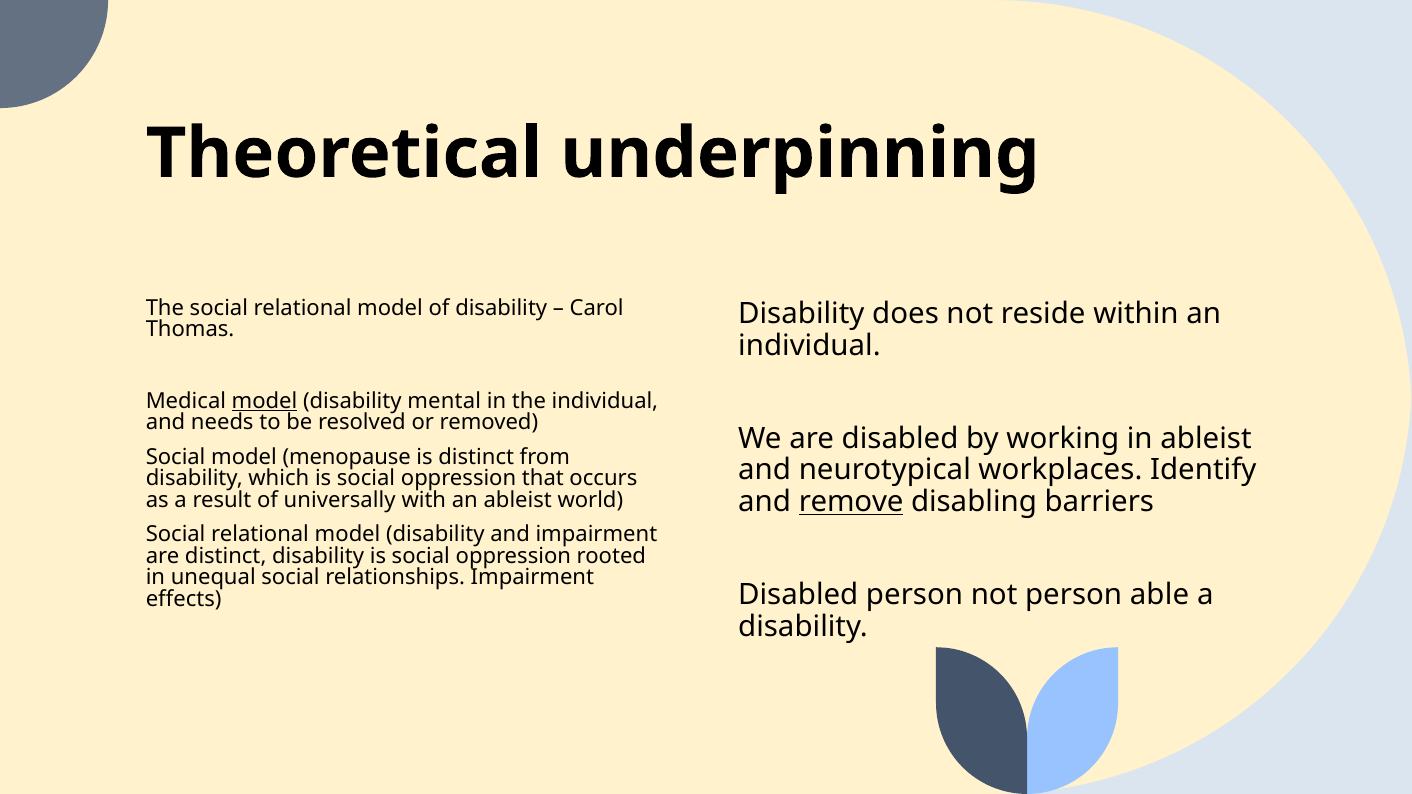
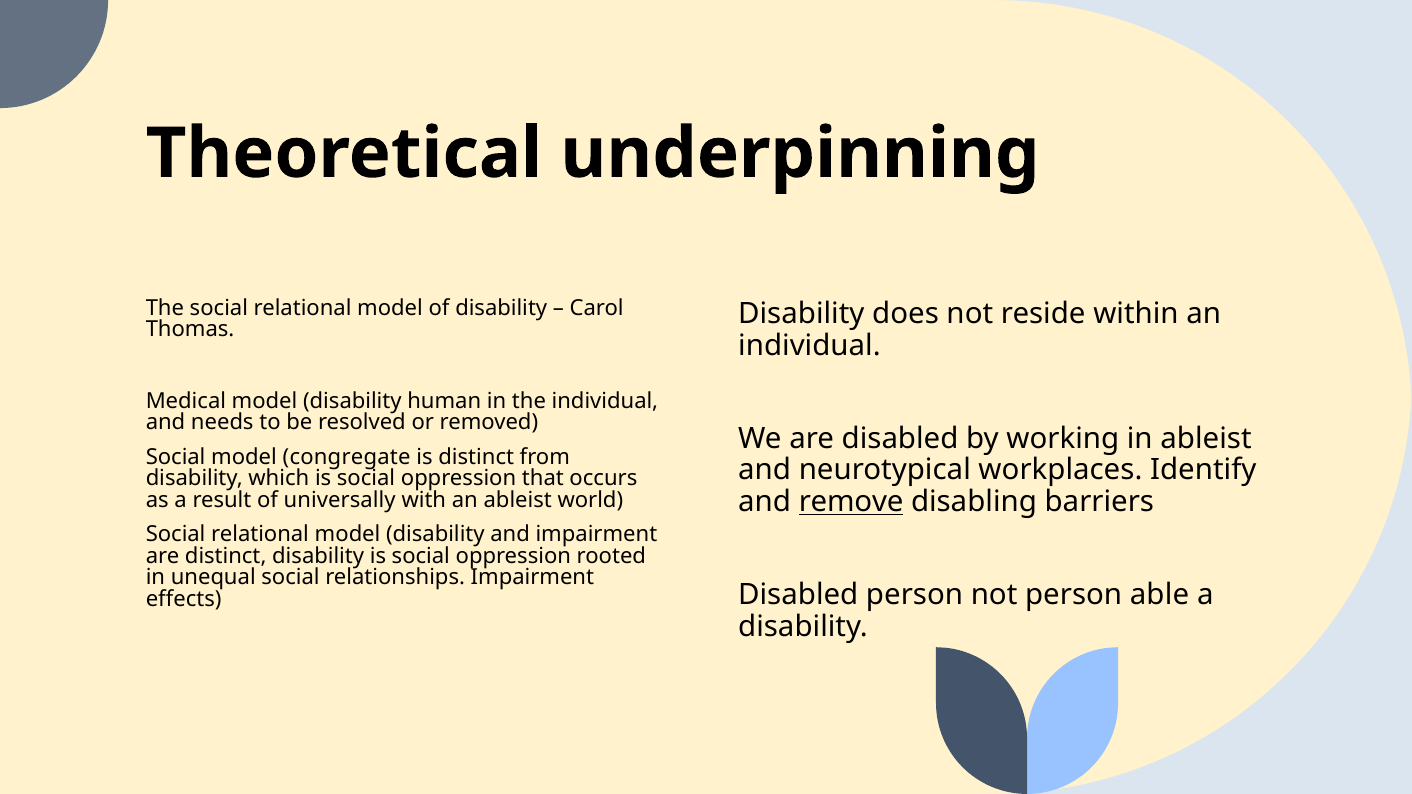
model at (264, 401) underline: present -> none
mental: mental -> human
menopause: menopause -> congregate
